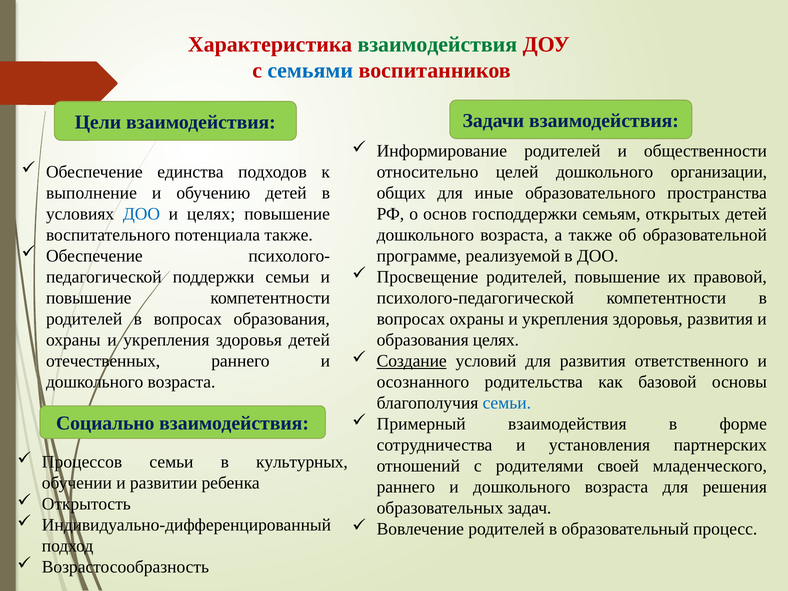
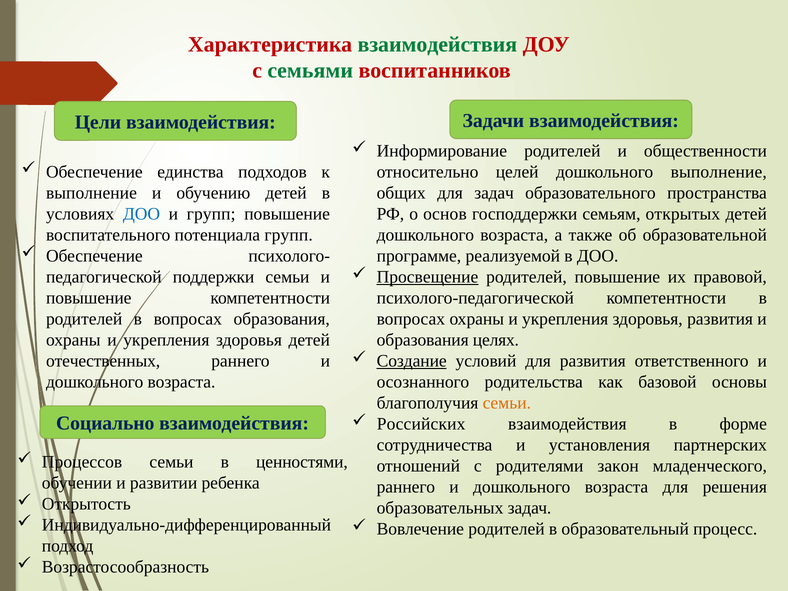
семьями colour: blue -> green
дошкольного организации: организации -> выполнение
для иные: иные -> задач
и целях: целях -> групп
потенциала также: также -> групп
Просвещение underline: none -> present
семьи at (507, 403) colour: blue -> orange
Примерный: Примерный -> Российских
культурных: культурных -> ценностями
своей: своей -> закон
